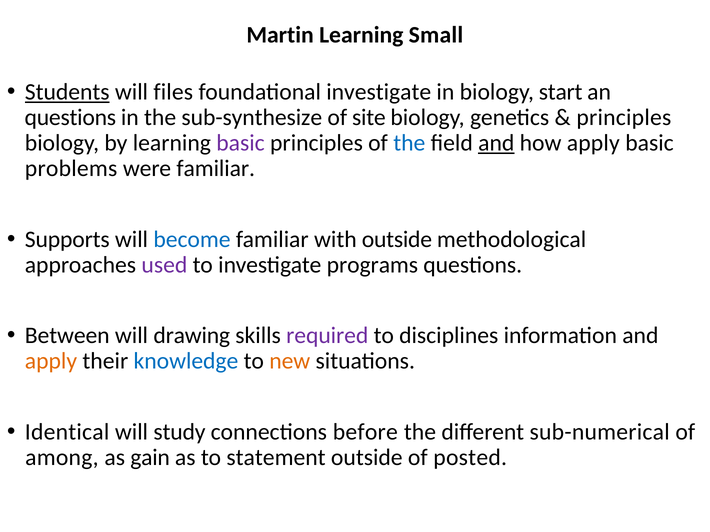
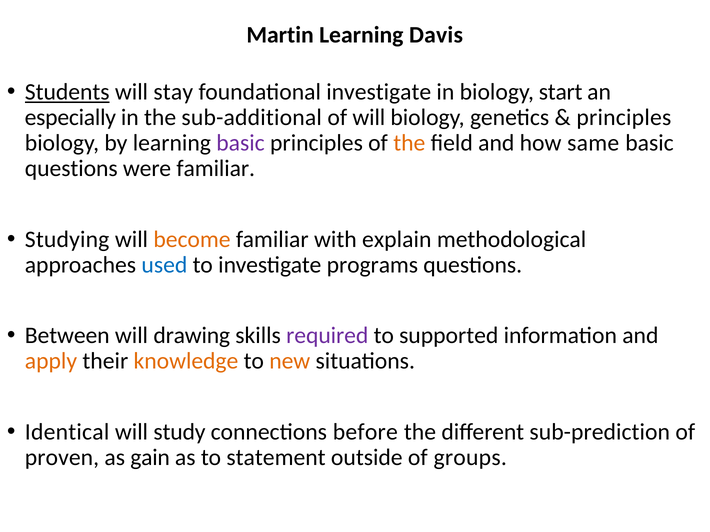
Small: Small -> Davis
files: files -> stay
questions at (70, 118): questions -> especially
sub-synthesize: sub-synthesize -> sub-additional
of site: site -> will
the at (409, 143) colour: blue -> orange
and at (496, 143) underline: present -> none
how apply: apply -> same
problems at (71, 169): problems -> questions
Supports: Supports -> Studying
become colour: blue -> orange
with outside: outside -> explain
used colour: purple -> blue
disciplines: disciplines -> supported
knowledge colour: blue -> orange
sub-numerical: sub-numerical -> sub-prediction
among: among -> proven
posted: posted -> groups
